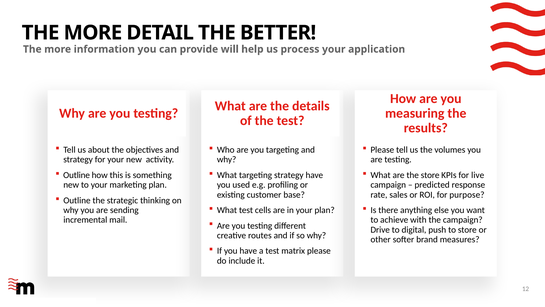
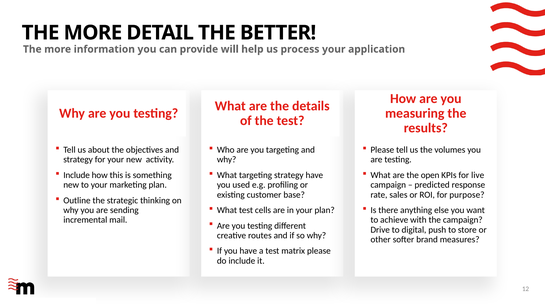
Outline at (77, 175): Outline -> Include
the store: store -> open
